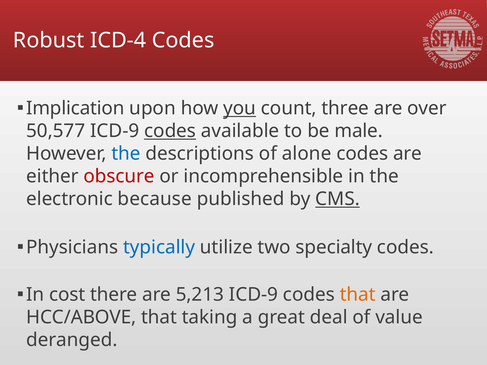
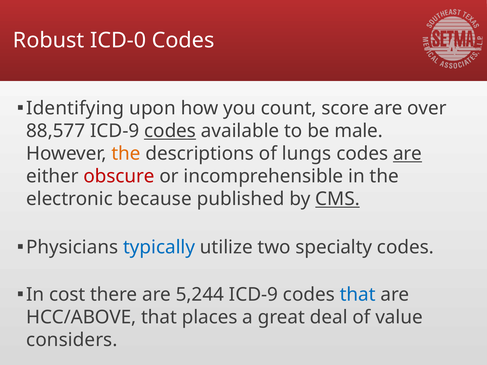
ICD-4: ICD-4 -> ICD-0
Implication: Implication -> Identifying
you underline: present -> none
three: three -> score
50,577: 50,577 -> 88,577
the at (126, 154) colour: blue -> orange
alone: alone -> lungs
are at (408, 154) underline: none -> present
5,213: 5,213 -> 5,244
that at (358, 295) colour: orange -> blue
taking: taking -> places
deranged: deranged -> considers
